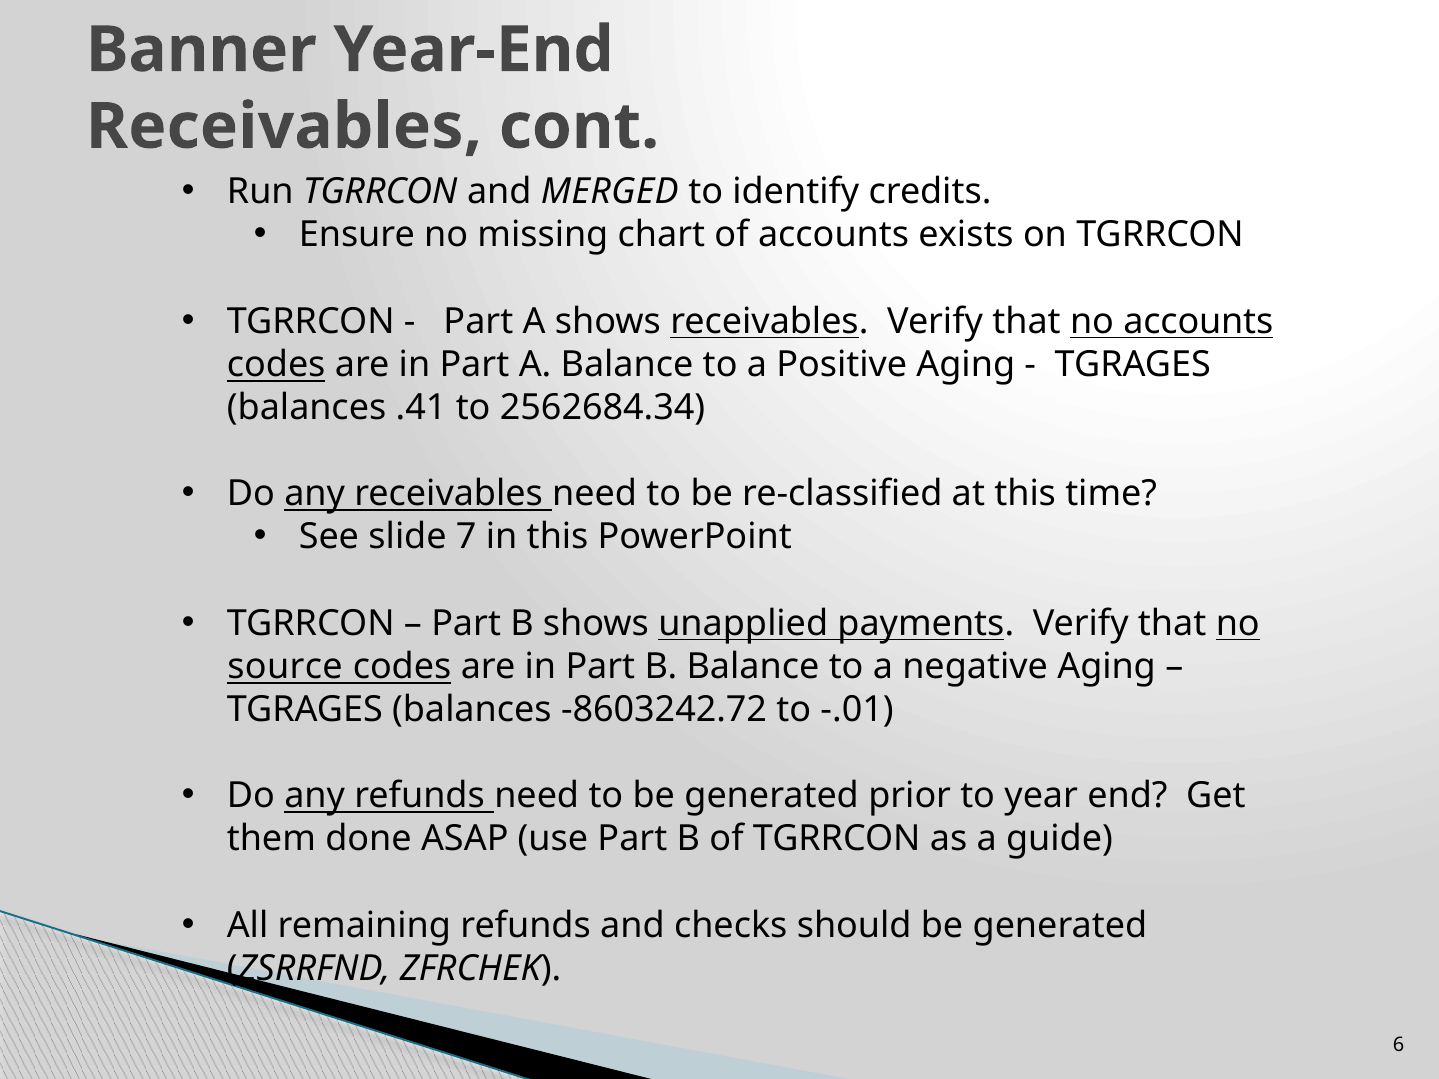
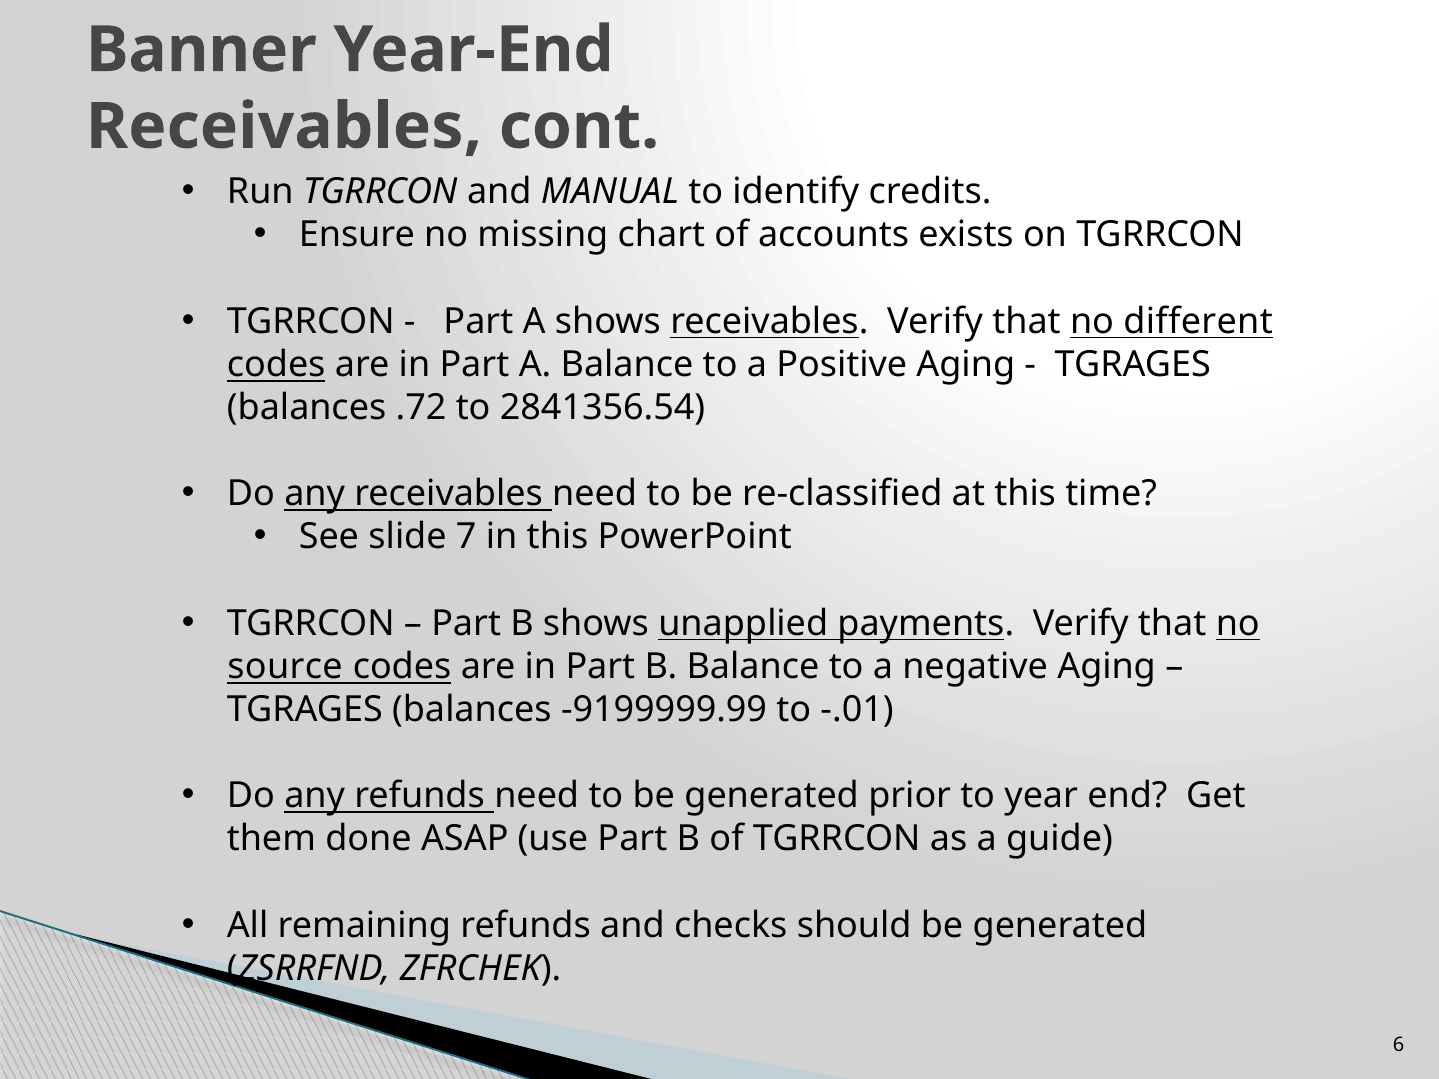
MERGED: MERGED -> MANUAL
no accounts: accounts -> different
.41: .41 -> .72
2562684.34: 2562684.34 -> 2841356.54
-8603242.72: -8603242.72 -> -9199999.99
